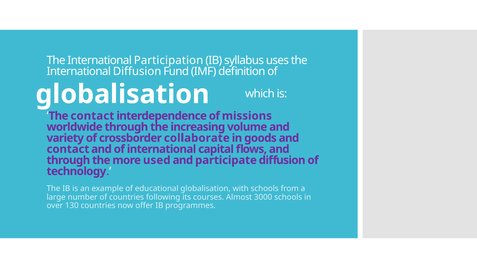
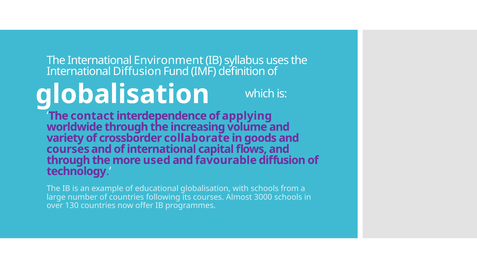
Participation: Participation -> Environment
missions: missions -> applying
contact at (68, 149): contact -> courses
participate: participate -> favourable
